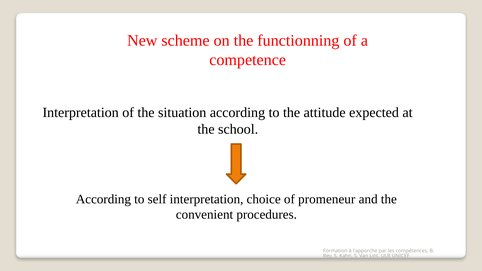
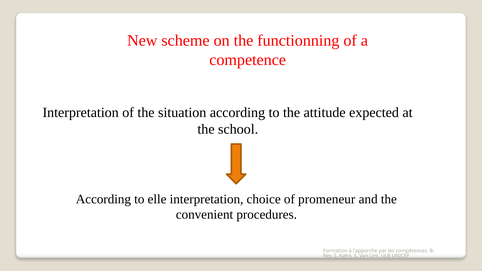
self: self -> elle
